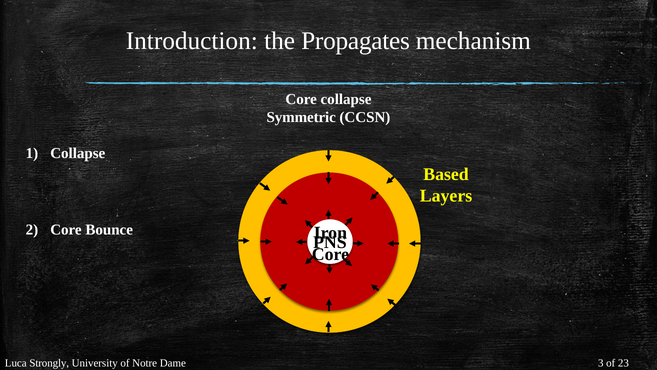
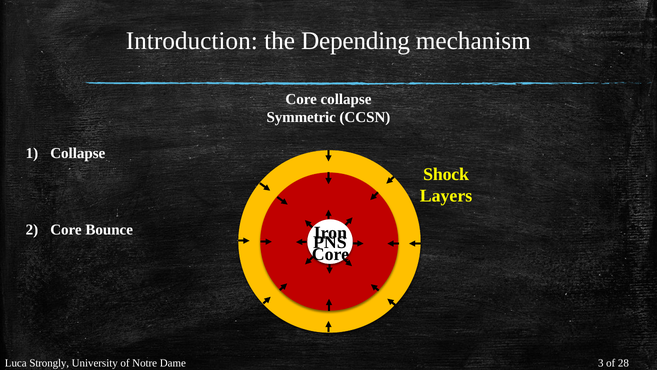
Propagates: Propagates -> Depending
Based: Based -> Shock
23: 23 -> 28
